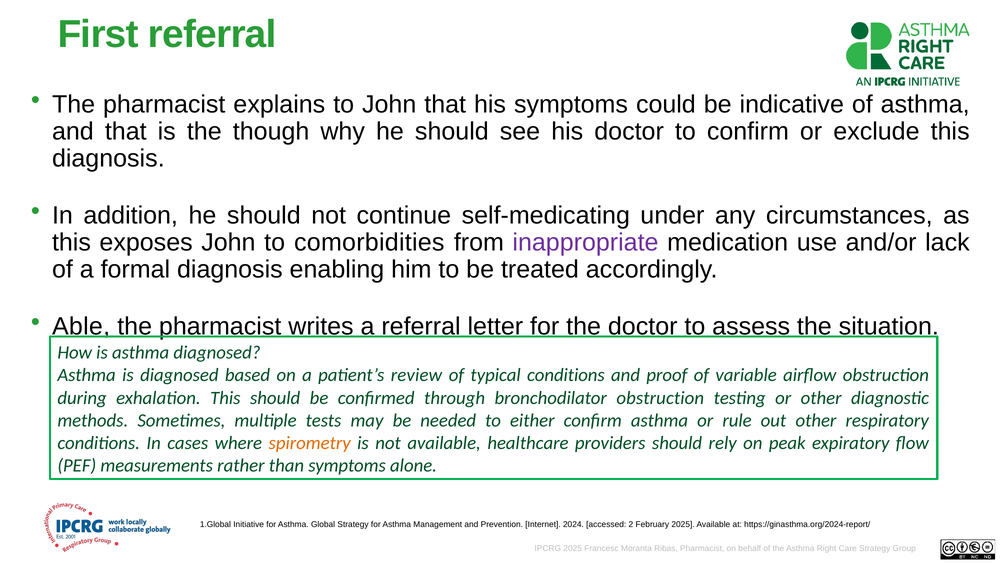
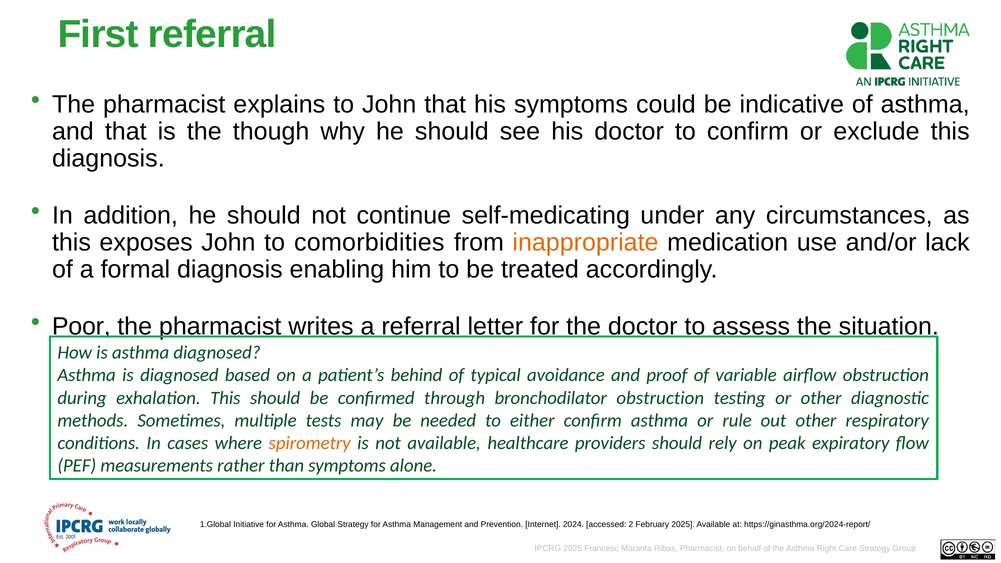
inappropriate colour: purple -> orange
Able: Able -> Poor
review: review -> behind
typical conditions: conditions -> avoidance
